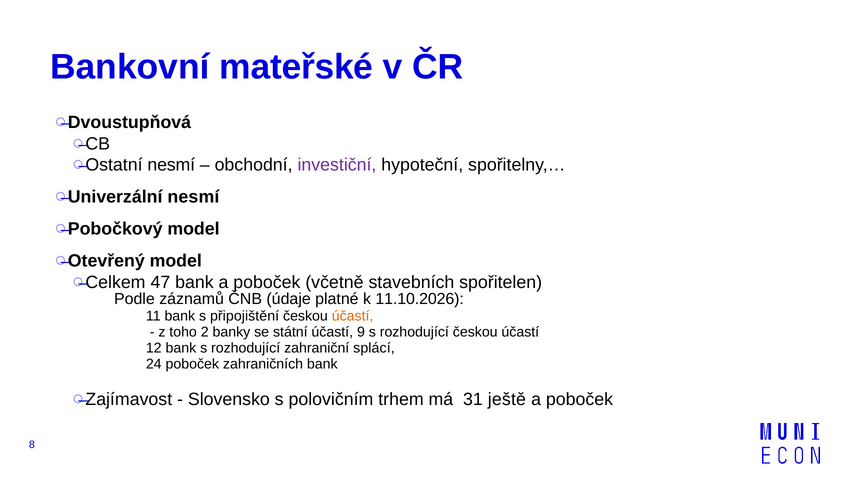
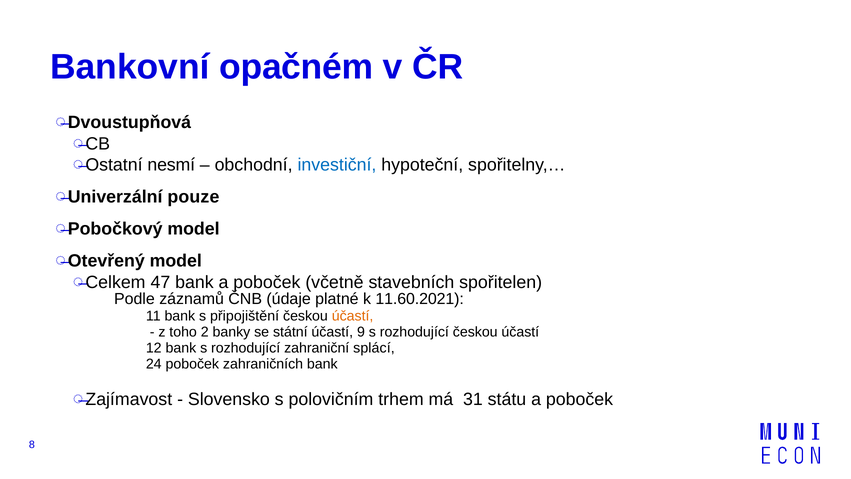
mateřské: mateřské -> opačném
investiční colour: purple -> blue
nesmí at (193, 197): nesmí -> pouze
11.10.2026: 11.10.2026 -> 11.60.2021
ještě: ještě -> státu
